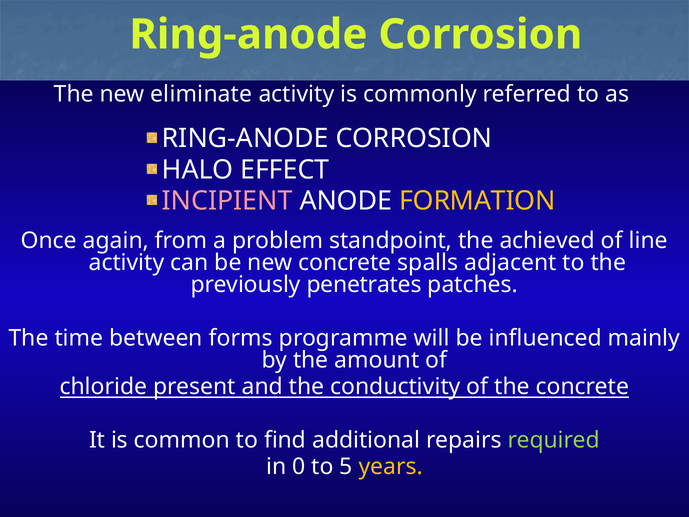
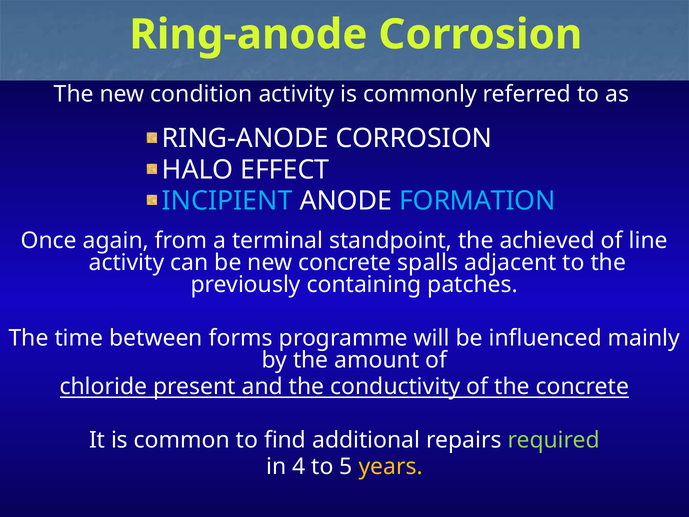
eliminate: eliminate -> condition
INCIPIENT colour: pink -> light blue
FORMATION colour: yellow -> light blue
problem: problem -> terminal
penetrates: penetrates -> containing
0: 0 -> 4
